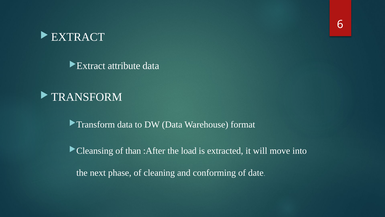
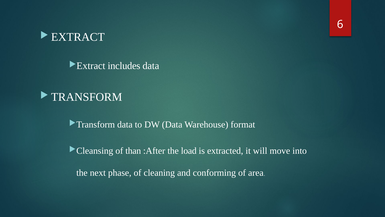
attribute: attribute -> includes
date: date -> area
